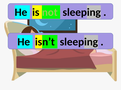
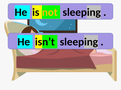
not colour: light green -> yellow
